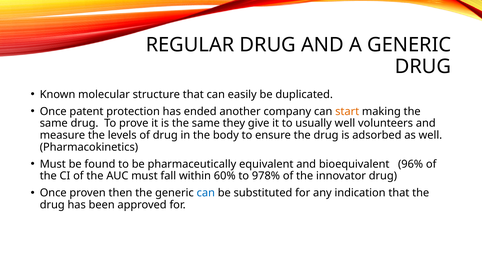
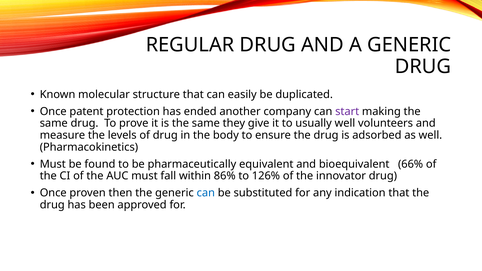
start colour: orange -> purple
96%: 96% -> 66%
60%: 60% -> 86%
978%: 978% -> 126%
